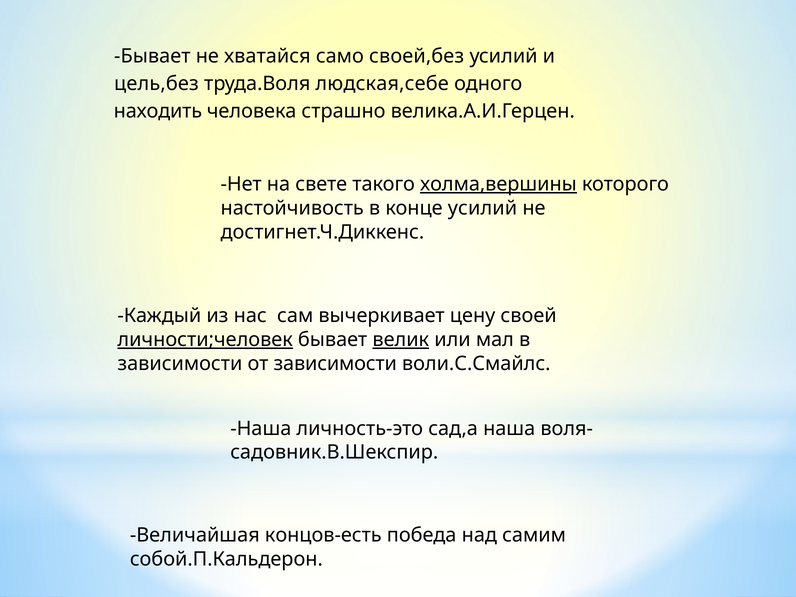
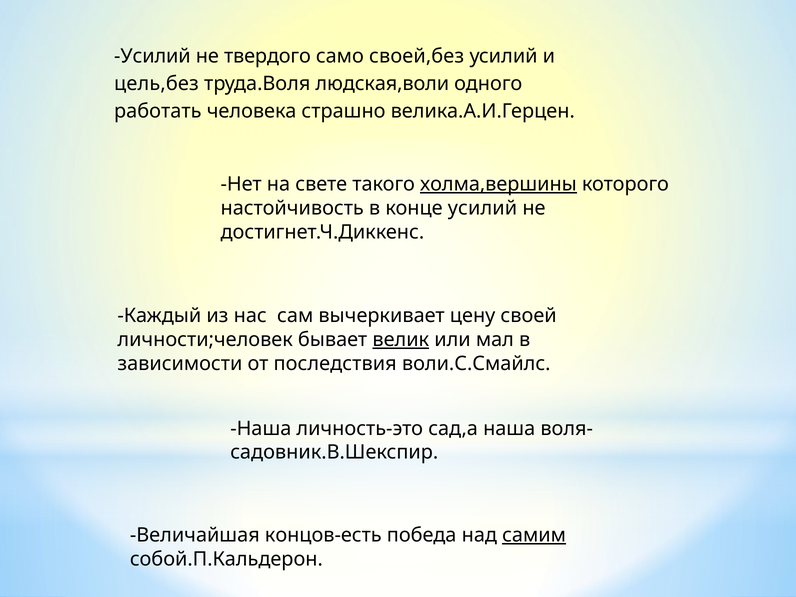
Бывает at (152, 56): Бывает -> Усилий
хватайся: хватайся -> твердого
людская,себе: людская,себе -> людская,воли
находить: находить -> работать
личности;человек underline: present -> none
от зависимости: зависимости -> последствия
самим underline: none -> present
